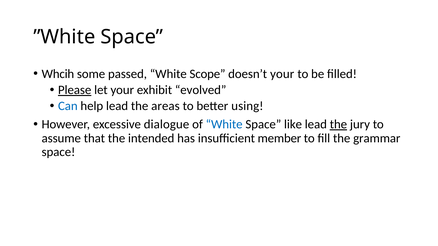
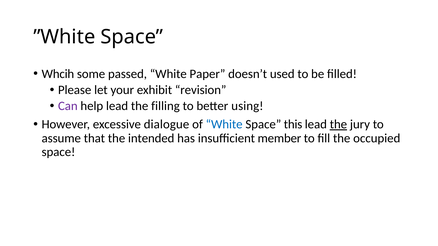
Scope: Scope -> Paper
doesn’t your: your -> used
Please underline: present -> none
evolved: evolved -> revision
Can colour: blue -> purple
areas: areas -> filling
like: like -> this
grammar: grammar -> occupied
